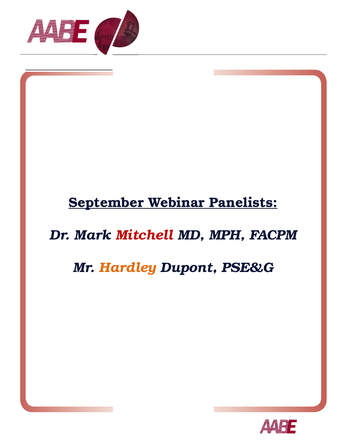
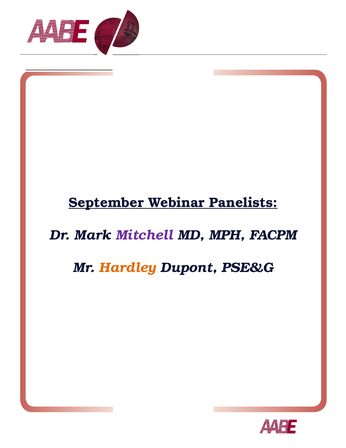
Mitchell colour: red -> purple
